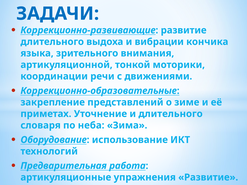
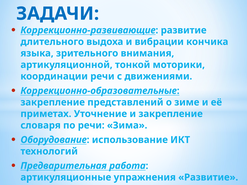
и длительного: длительного -> закрепление
по неба: неба -> речи
